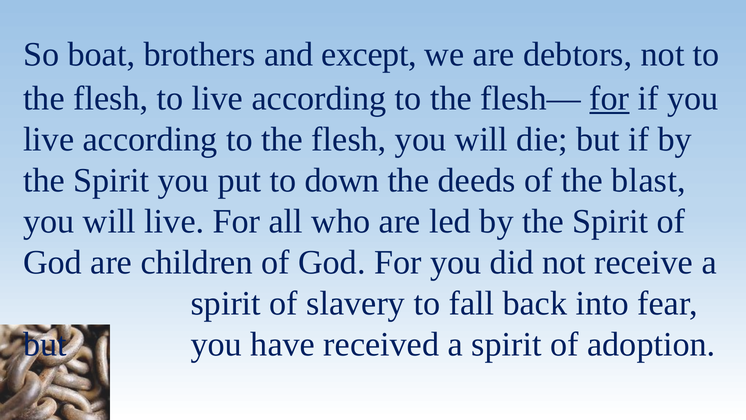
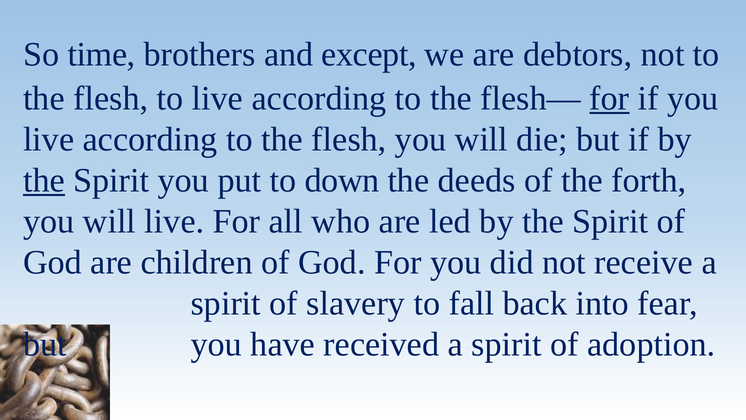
boat: boat -> time
the at (44, 180) underline: none -> present
blast: blast -> forth
